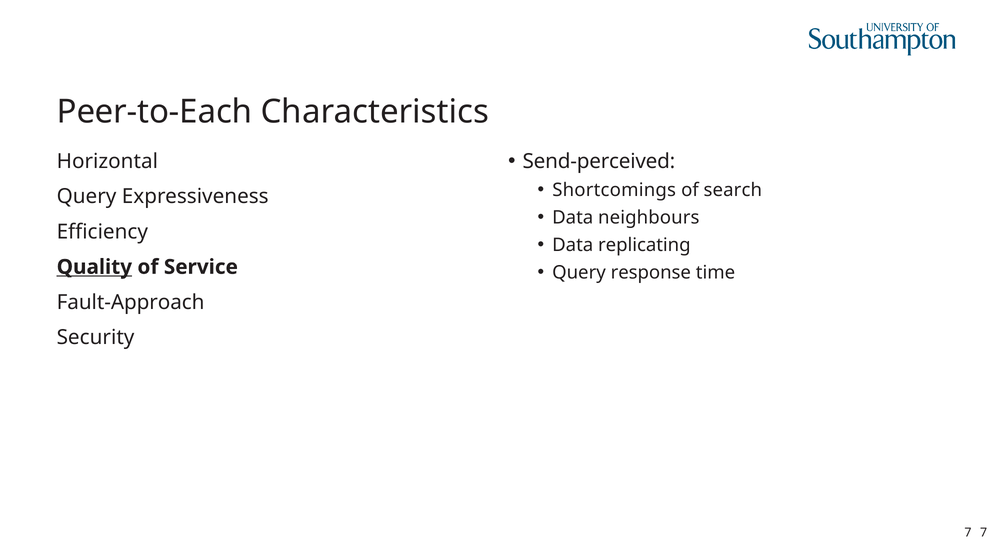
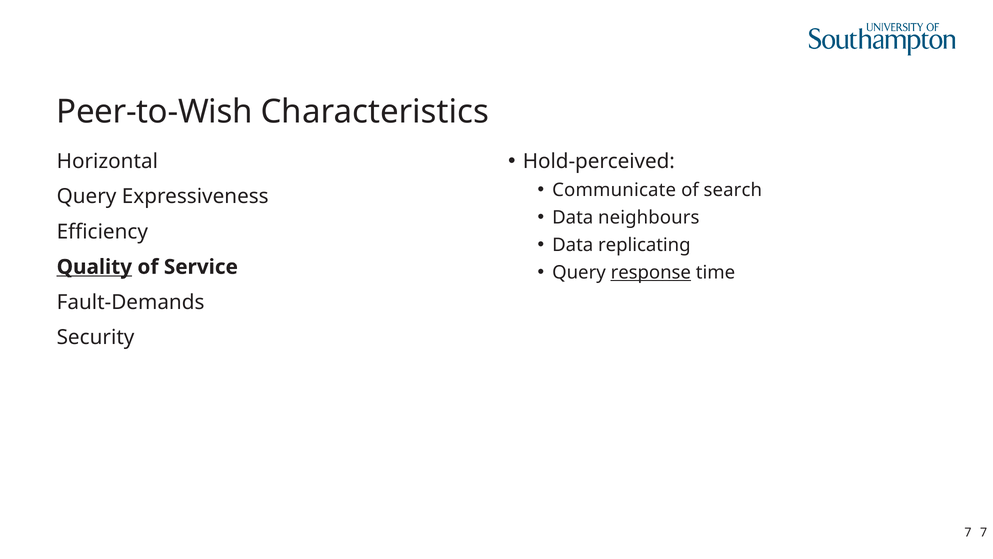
Peer-to-Each: Peer-to-Each -> Peer-to-Wish
Send-perceived: Send-perceived -> Hold-perceived
Shortcomings: Shortcomings -> Communicate
response underline: none -> present
Fault-Approach: Fault-Approach -> Fault-Demands
